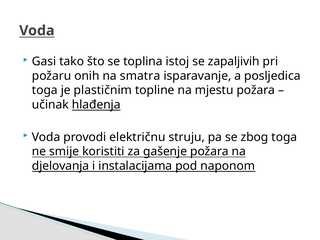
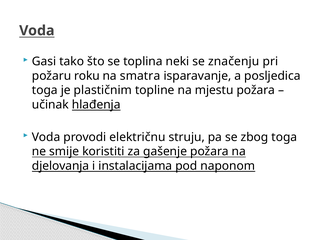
istoj: istoj -> neki
zapaljivih: zapaljivih -> značenju
onih: onih -> roku
